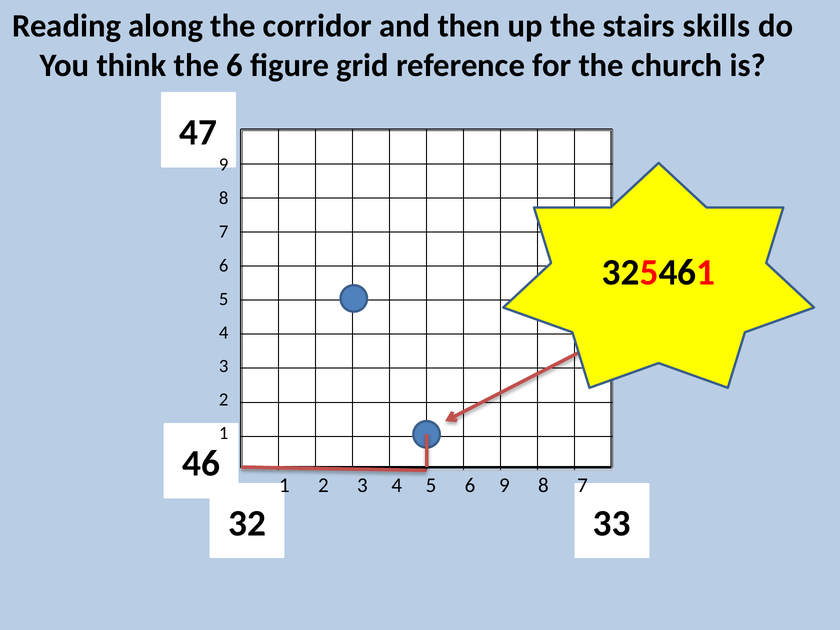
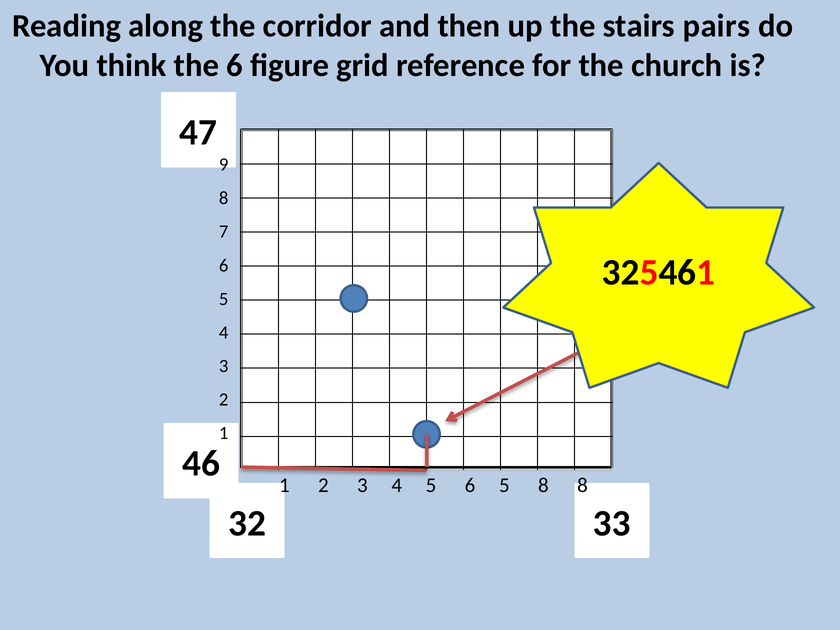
skills: skills -> pairs
5 6 9: 9 -> 5
7 at (582, 485): 7 -> 8
